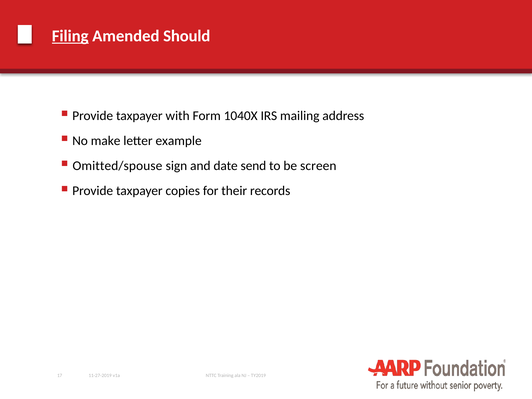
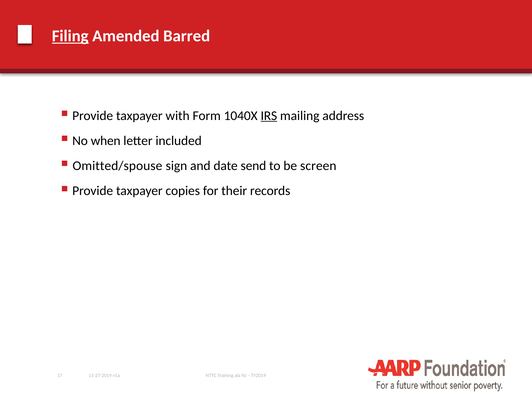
Should: Should -> Barred
IRS underline: none -> present
make: make -> when
example: example -> included
